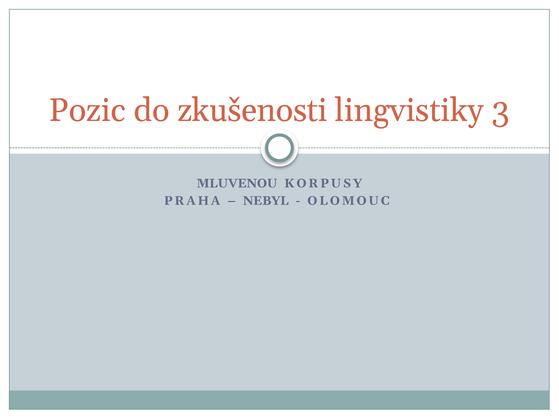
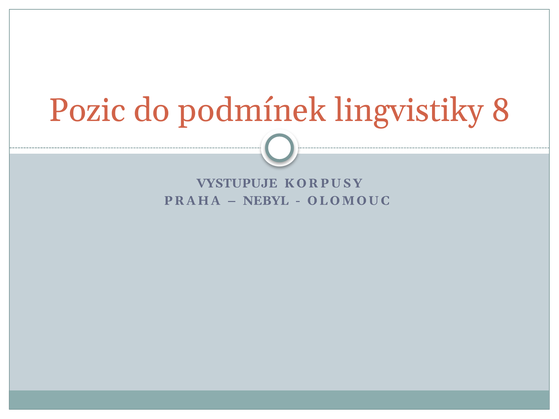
zkušenosti: zkušenosti -> podmínek
3: 3 -> 8
MLUVENOU: MLUVENOU -> VYSTUPUJE
